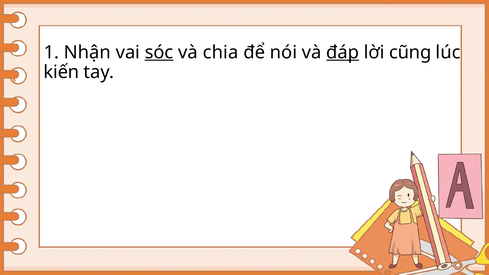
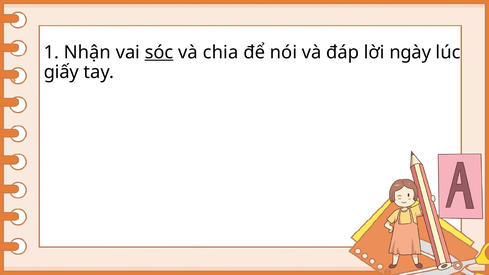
đáp underline: present -> none
cũng: cũng -> ngày
kiến: kiến -> giấy
